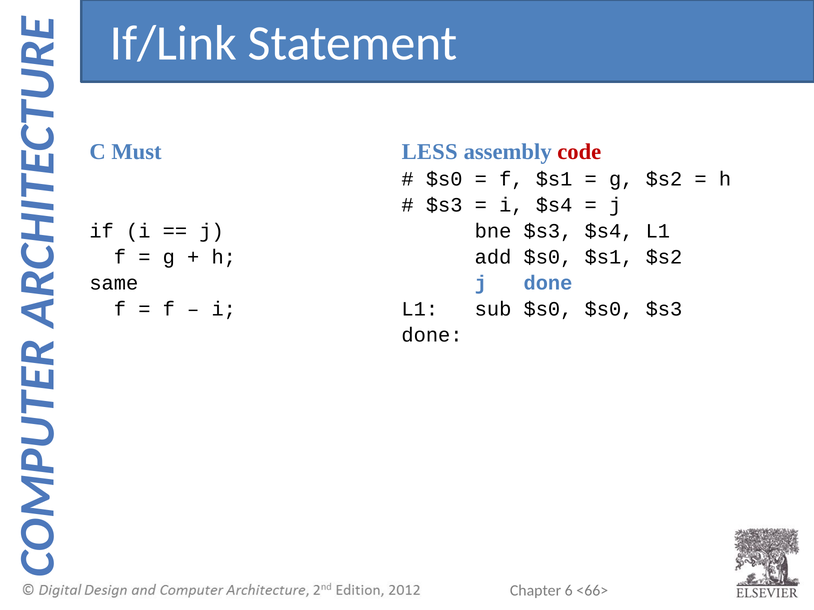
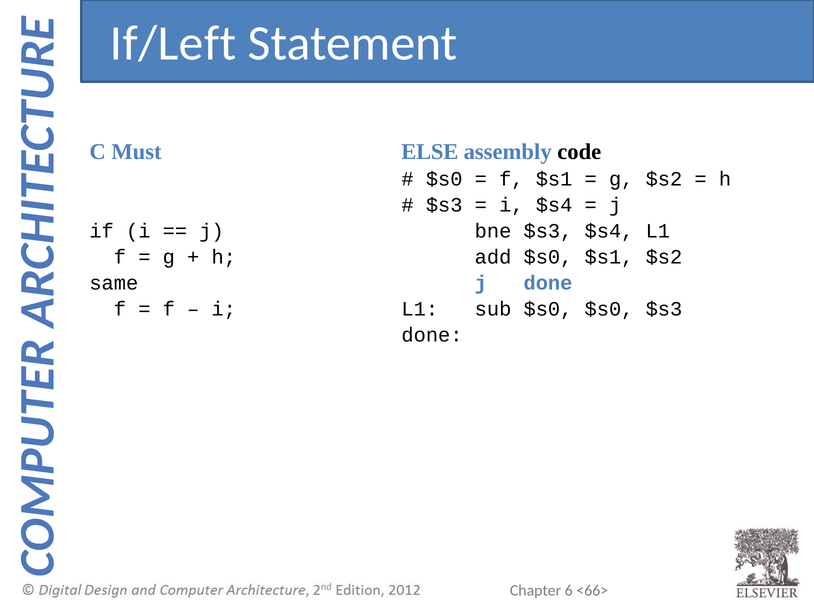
If/Link: If/Link -> If/Left
LESS: LESS -> ELSE
code colour: red -> black
